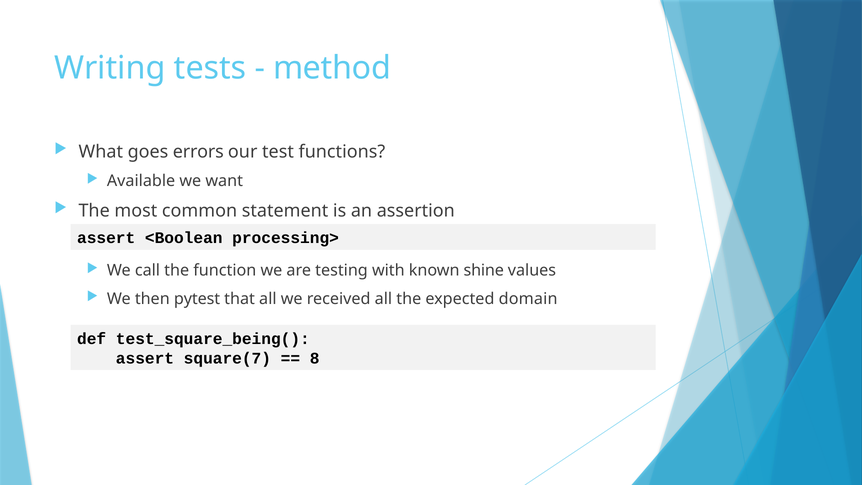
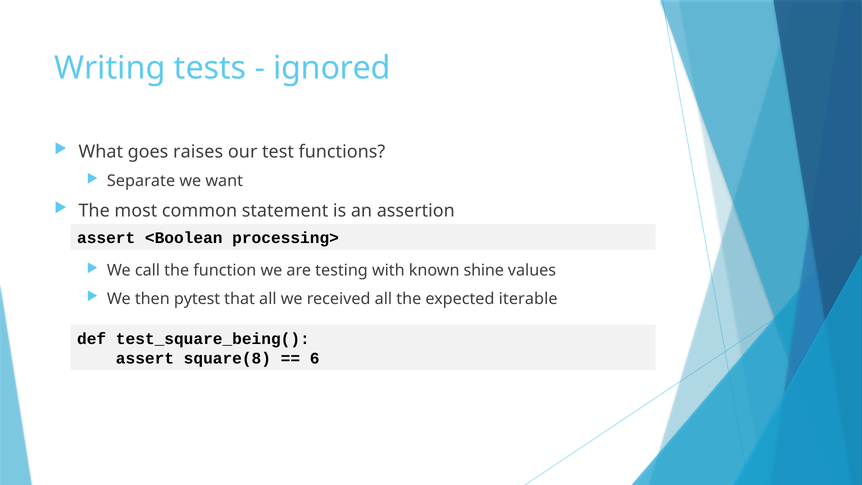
method: method -> ignored
errors: errors -> raises
Available: Available -> Separate
domain: domain -> iterable
square(7: square(7 -> square(8
8: 8 -> 6
